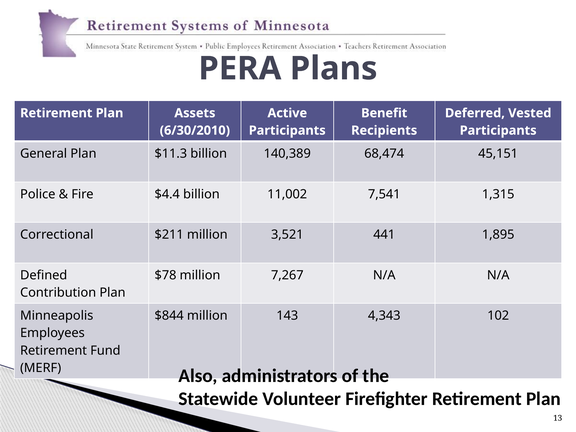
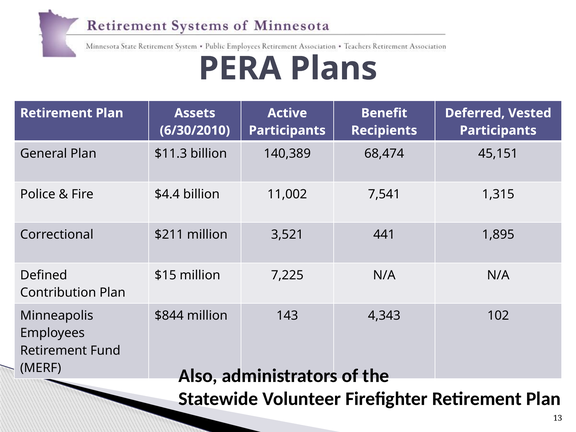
$78: $78 -> $15
7,267: 7,267 -> 7,225
